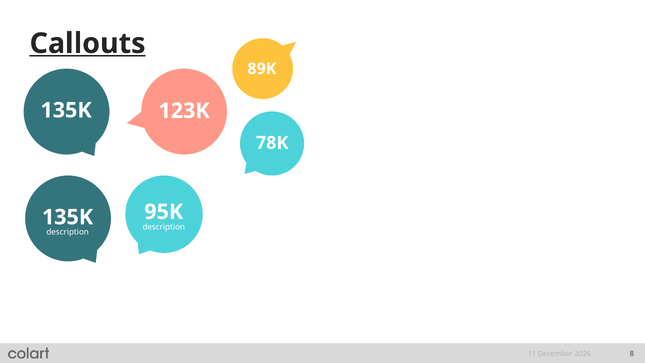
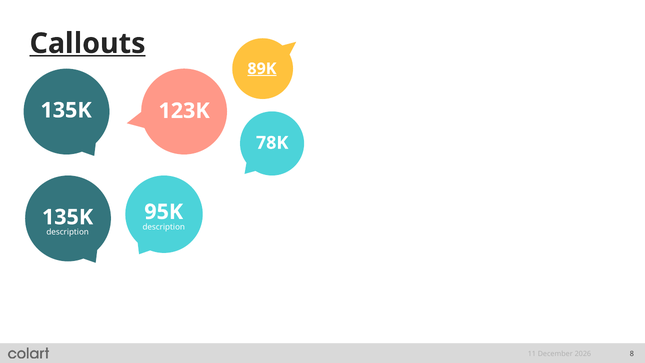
89K underline: none -> present
